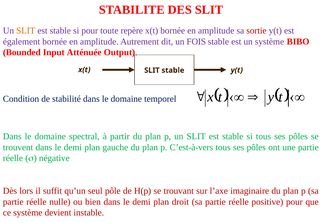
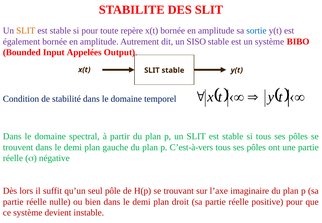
sortie colour: red -> blue
FOIS: FOIS -> SISO
Atténuée: Atténuée -> Appelées
